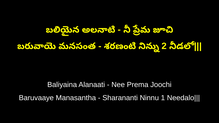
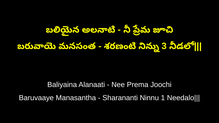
2: 2 -> 3
